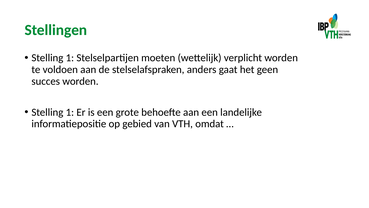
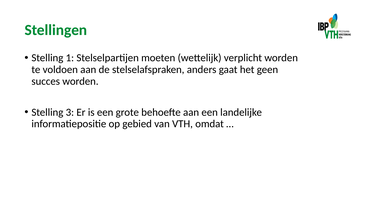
1 at (70, 112): 1 -> 3
